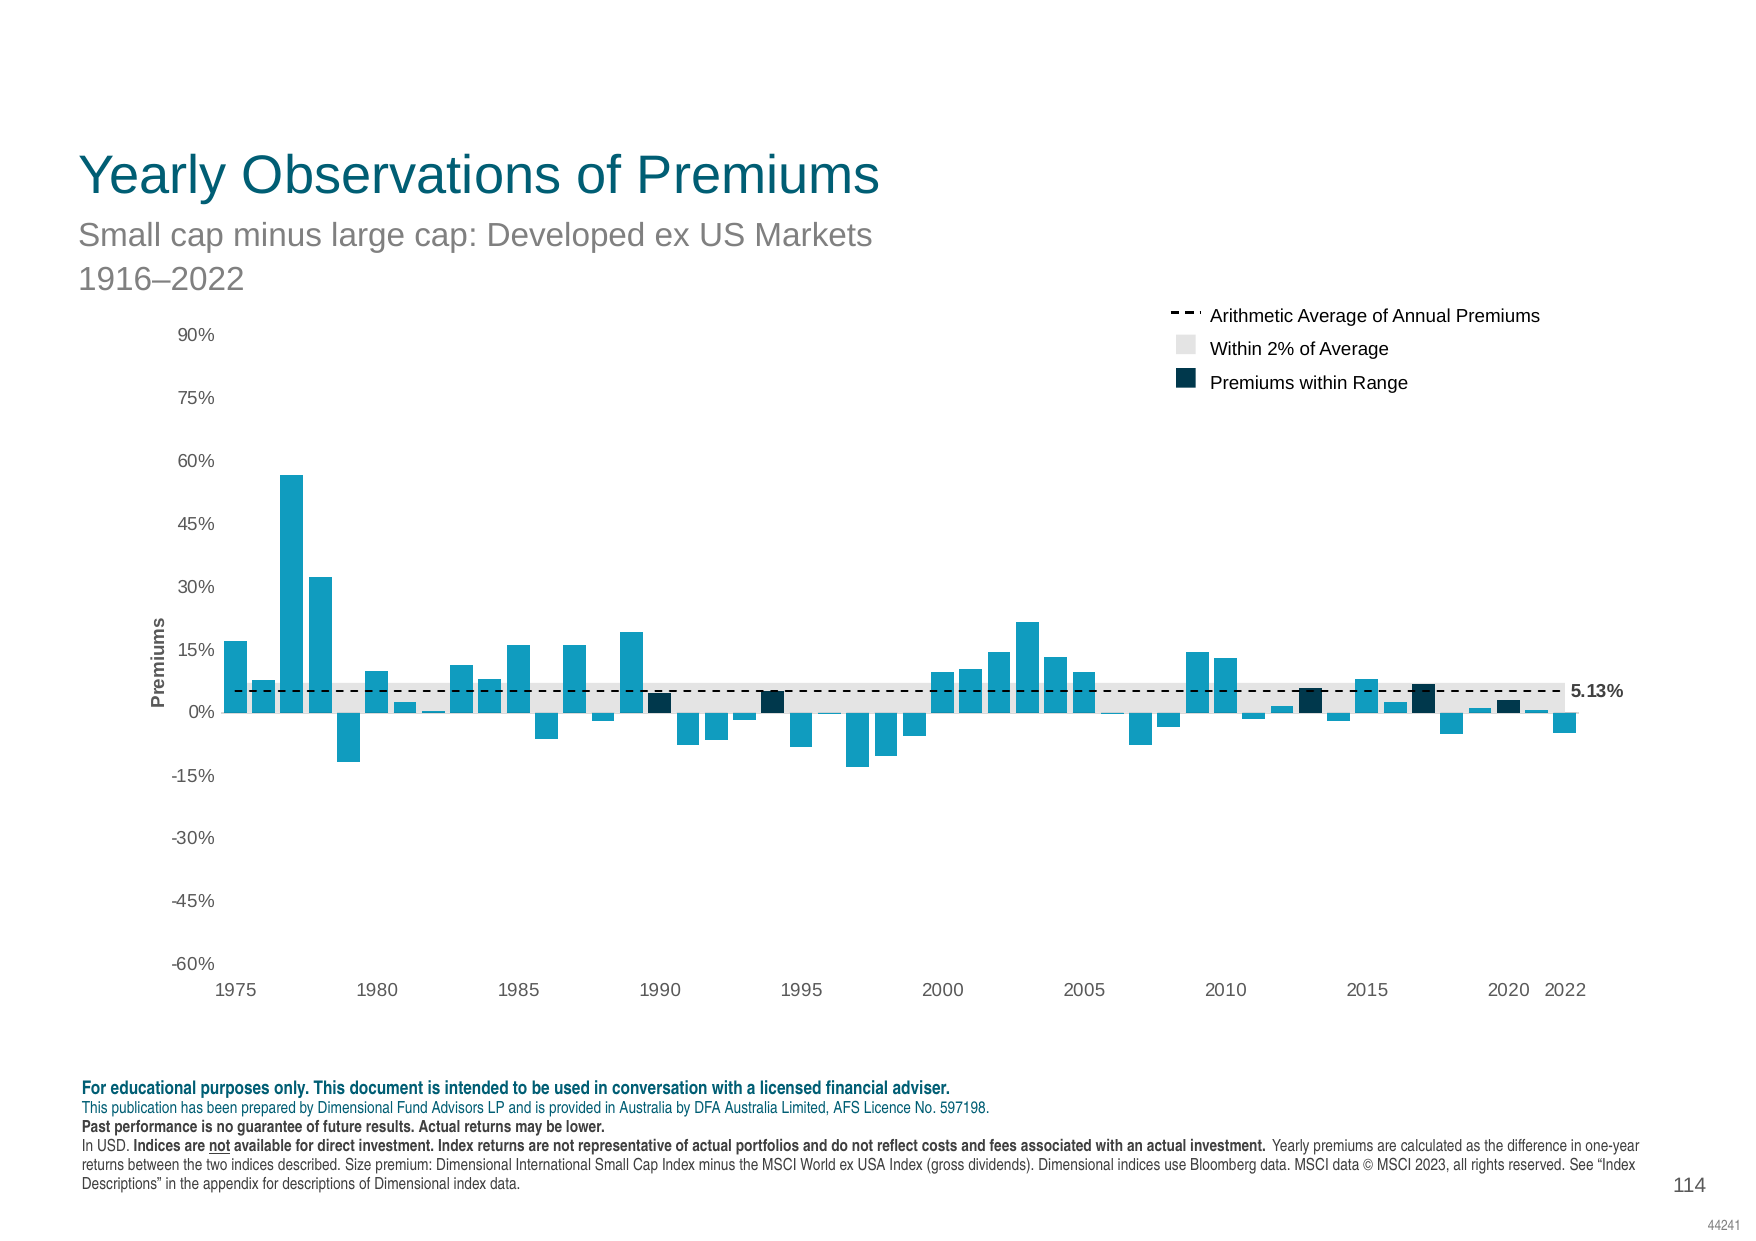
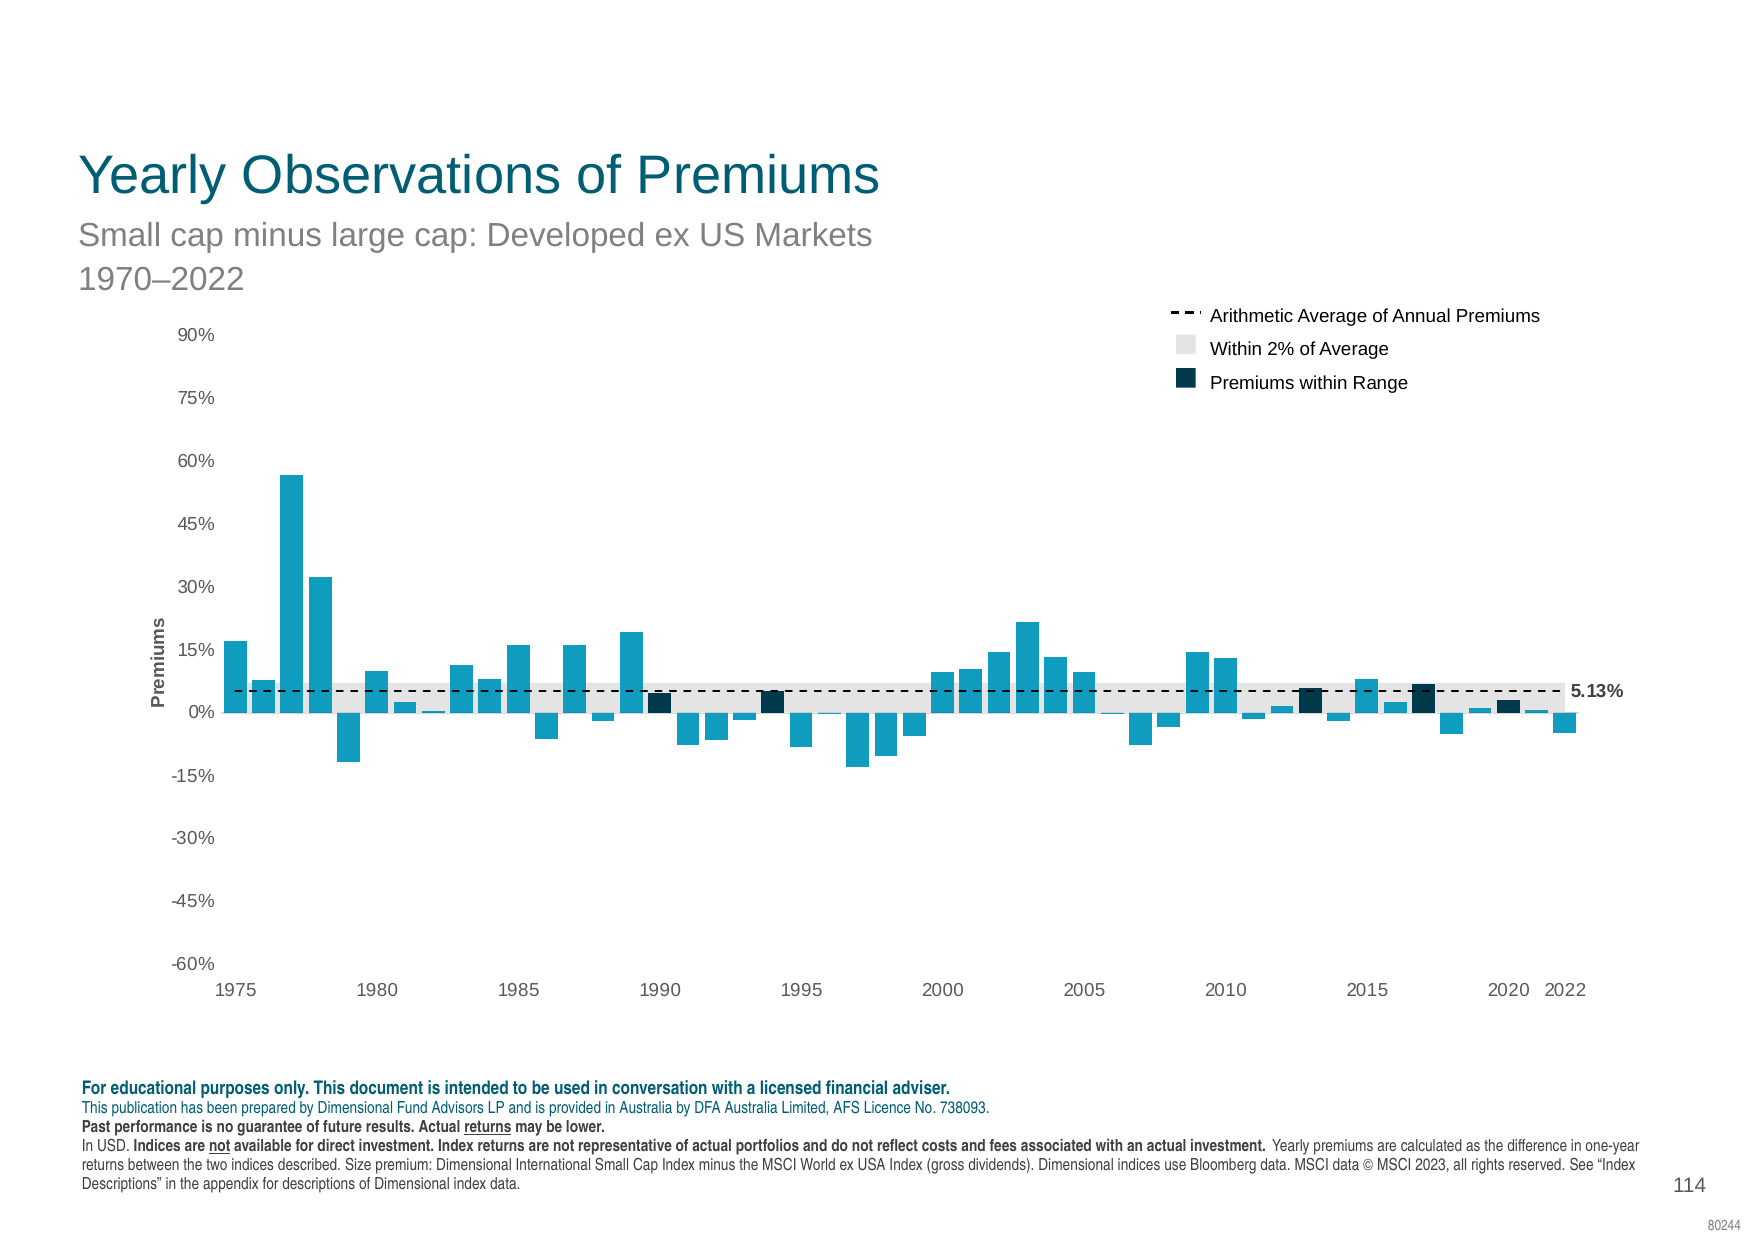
1916–2022: 1916–2022 -> 1970–2022
597198: 597198 -> 738093
returns at (488, 1127) underline: none -> present
44241: 44241 -> 80244
